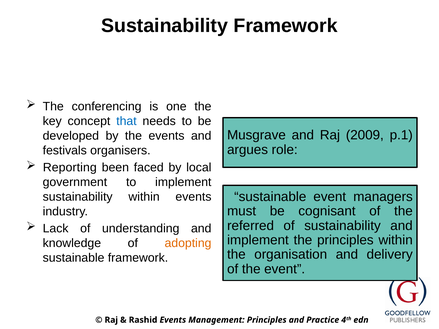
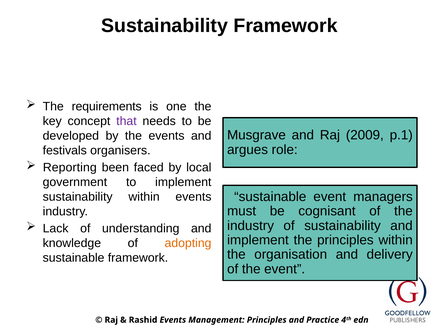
conferencing: conferencing -> requirements
that colour: blue -> purple
referred at (251, 226): referred -> industry
